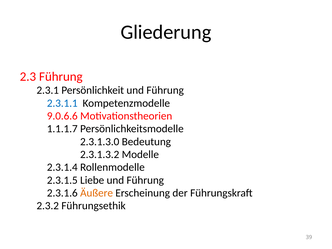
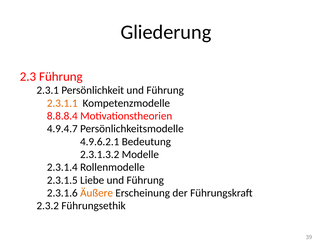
2.3.1.1 colour: blue -> orange
9.0.6.6: 9.0.6.6 -> 8.8.8.4
1.1.1.7: 1.1.1.7 -> 4.9.4.7
2.3.1.3.0: 2.3.1.3.0 -> 4.9.6.2.1
